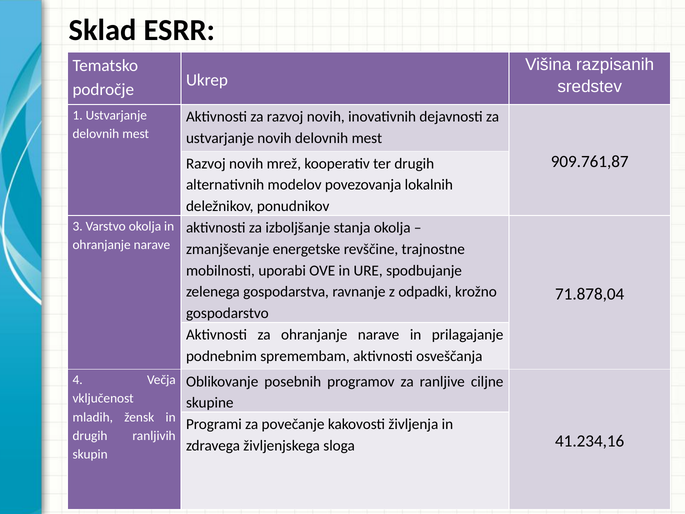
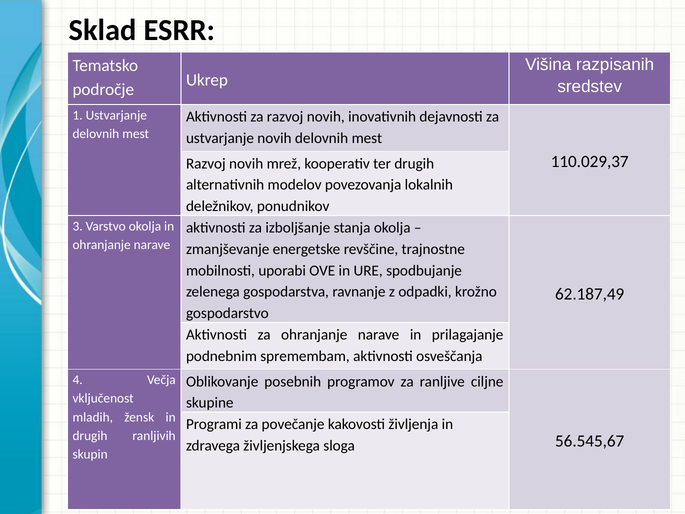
909.761,87: 909.761,87 -> 110.029,37
71.878,04: 71.878,04 -> 62.187,49
41.234,16: 41.234,16 -> 56.545,67
